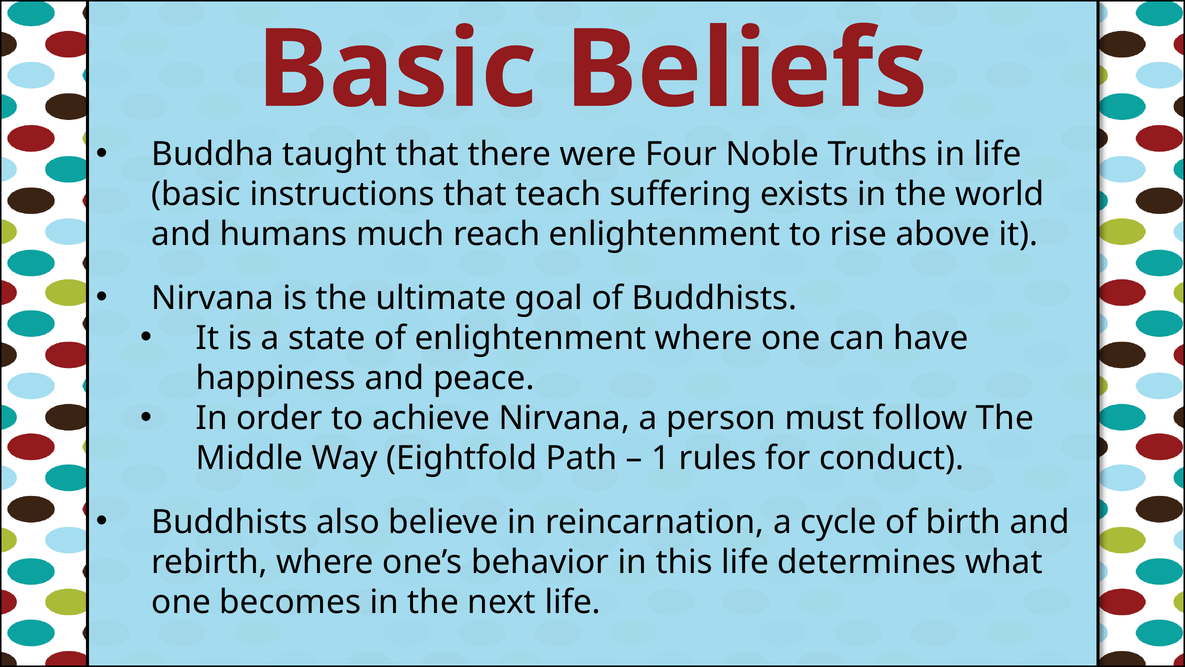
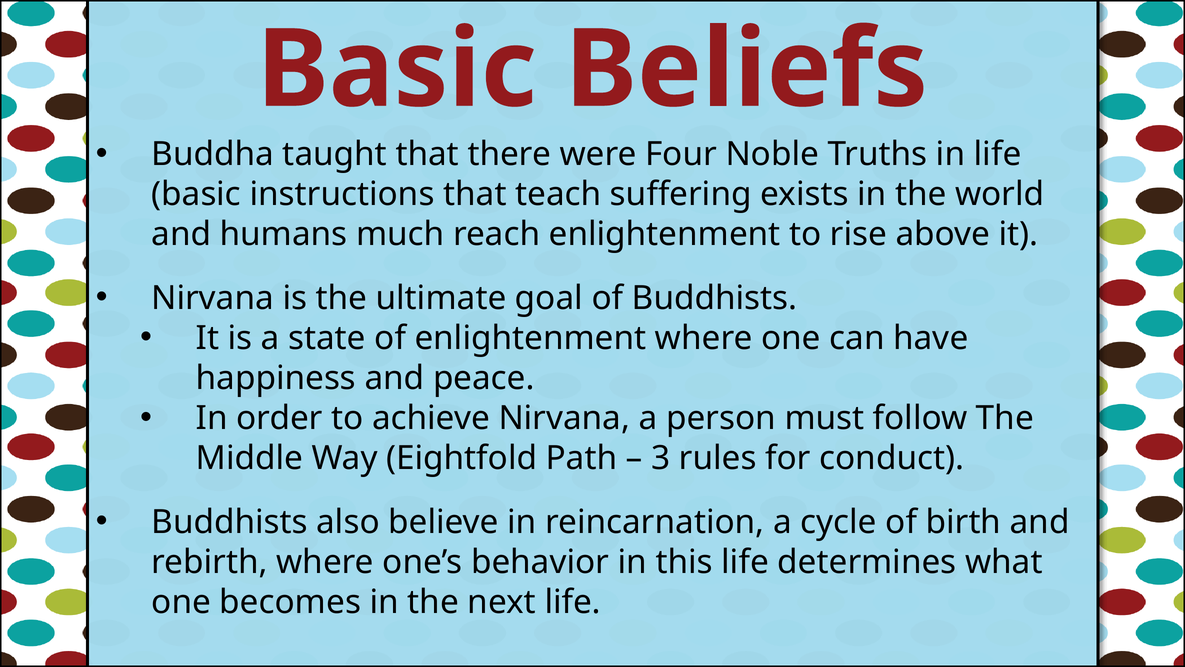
1: 1 -> 3
